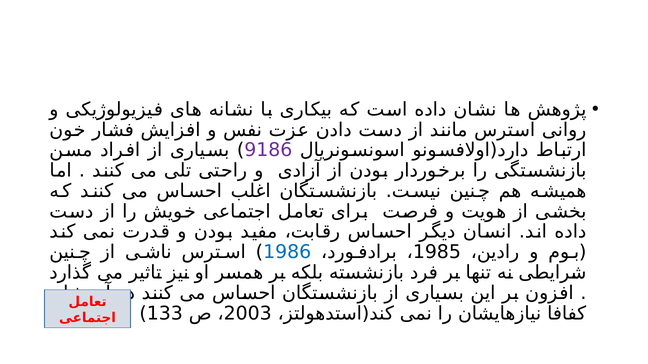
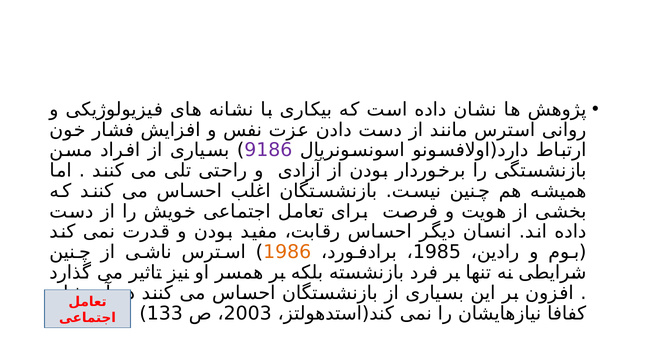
1986 colour: blue -> orange
